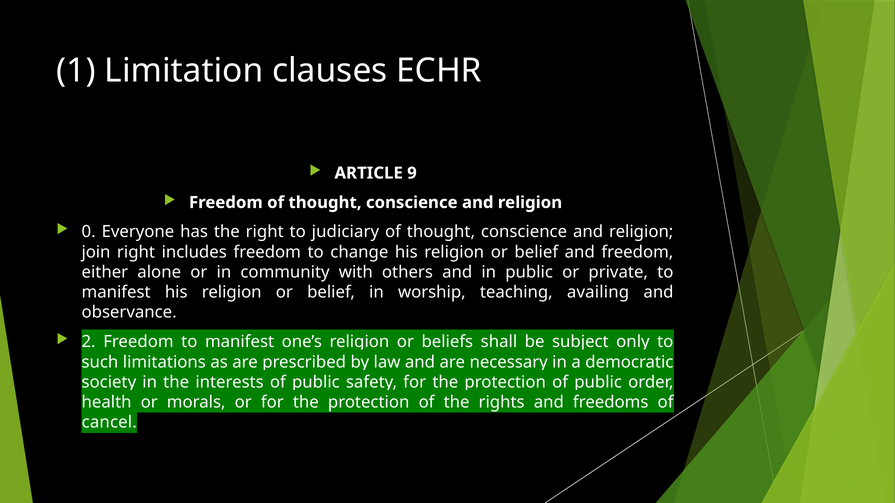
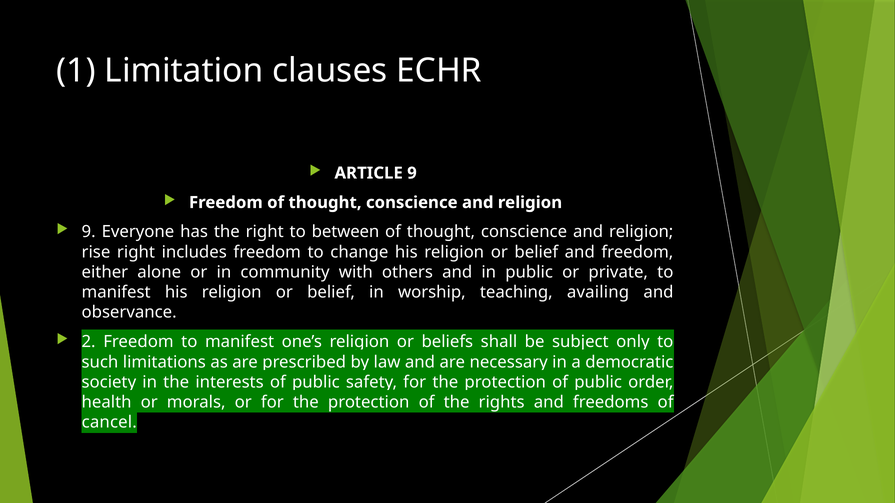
0 at (89, 232): 0 -> 9
judiciary: judiciary -> between
join: join -> rise
